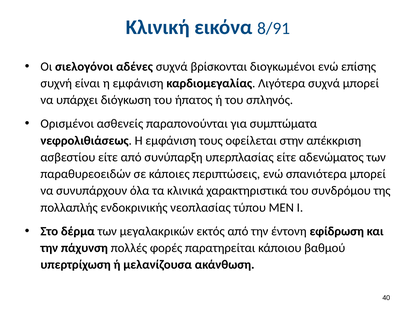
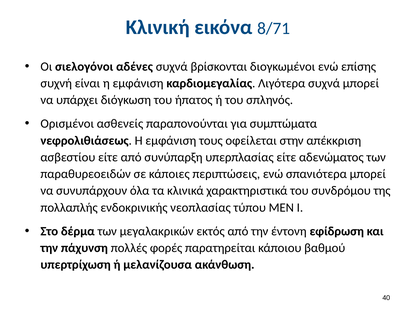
8/91: 8/91 -> 8/71
